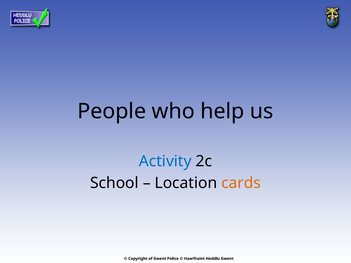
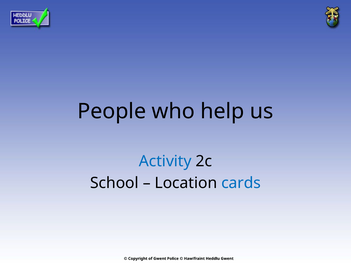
cards colour: orange -> blue
